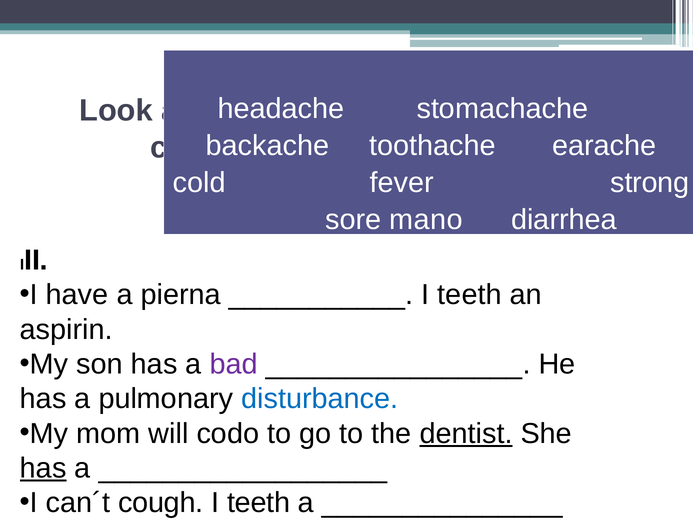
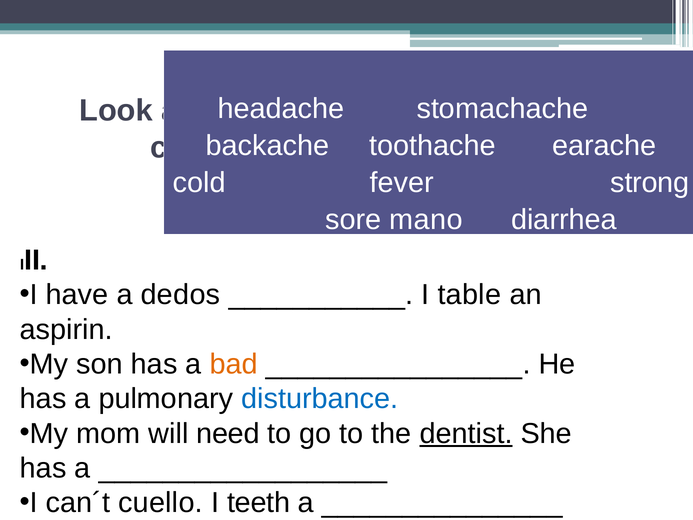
pierna: pierna -> dedos
teeth at (470, 295): teeth -> table
bad colour: purple -> orange
codo: codo -> need
has at (43, 468) underline: present -> none
cough: cough -> cuello
